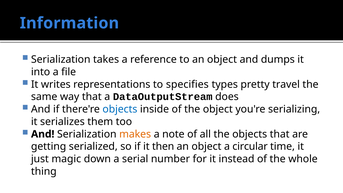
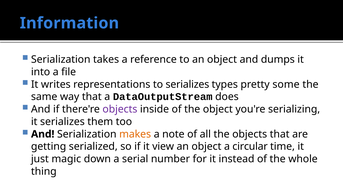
to specifies: specifies -> serializes
travel: travel -> some
objects at (120, 109) colour: blue -> purple
then: then -> view
